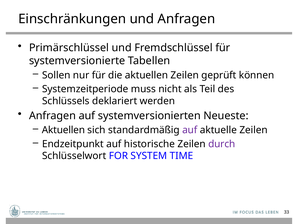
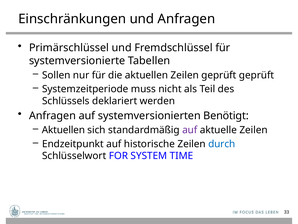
geprüft können: können -> geprüft
Neueste: Neueste -> Benötigt
durch colour: purple -> blue
